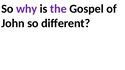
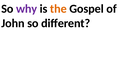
the colour: purple -> orange
